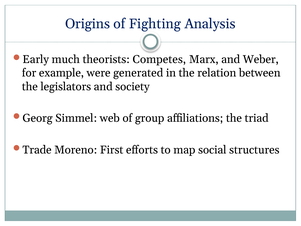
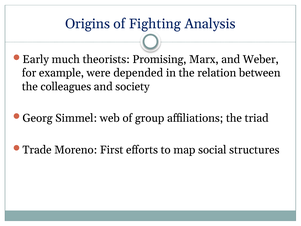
Competes: Competes -> Promising
generated: generated -> depended
legislators: legislators -> colleagues
